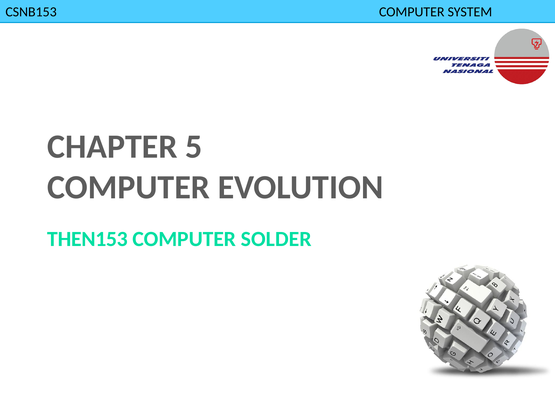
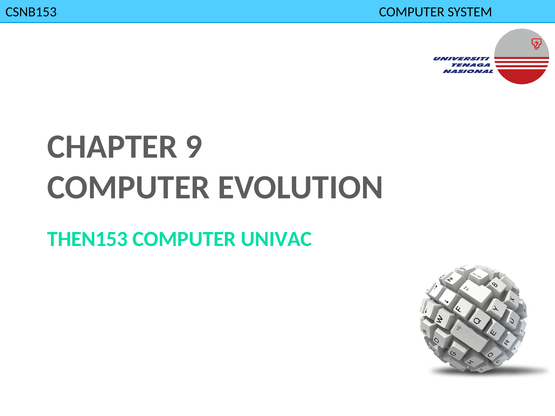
5: 5 -> 9
SOLDER: SOLDER -> UNIVAC
